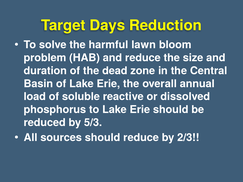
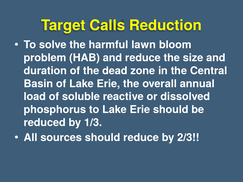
Days: Days -> Calls
5/3: 5/3 -> 1/3
